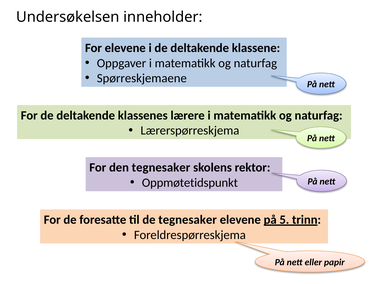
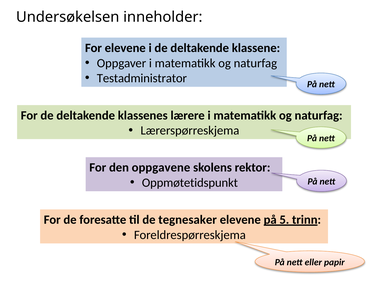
Spørreskjemaene: Spørreskjemaene -> Testadministrator
den tegnesaker: tegnesaker -> oppgavene
